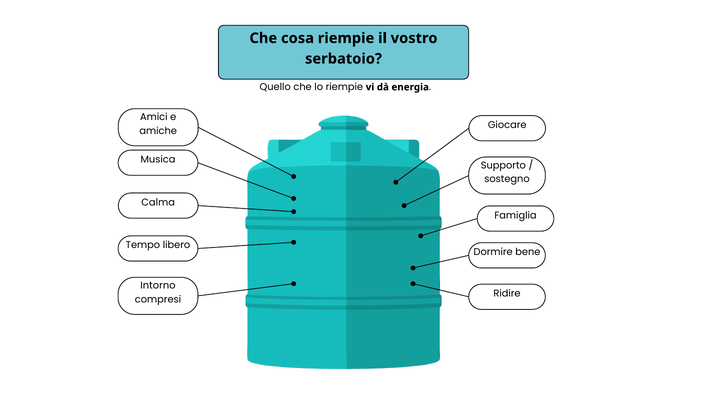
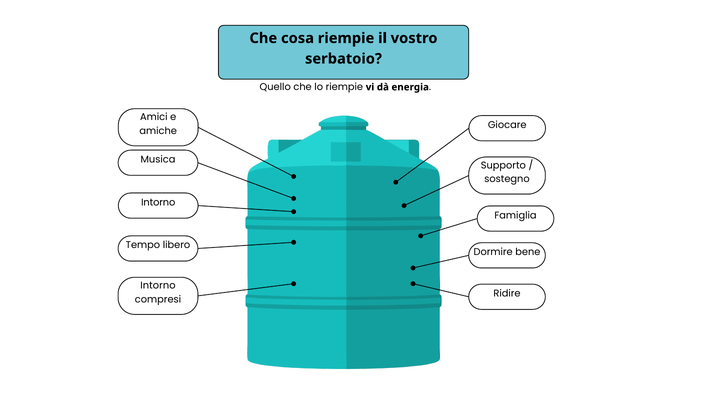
Calma at (158, 202): Calma -> Intorno
